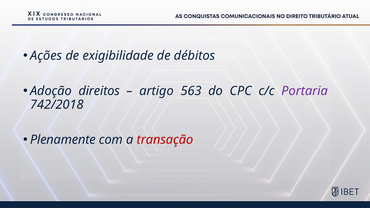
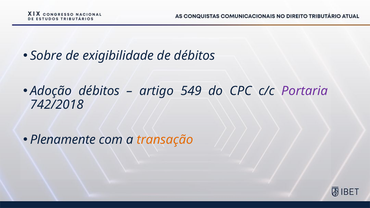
Ações: Ações -> Sobre
Adoção direitos: direitos -> débitos
563: 563 -> 549
transação colour: red -> orange
